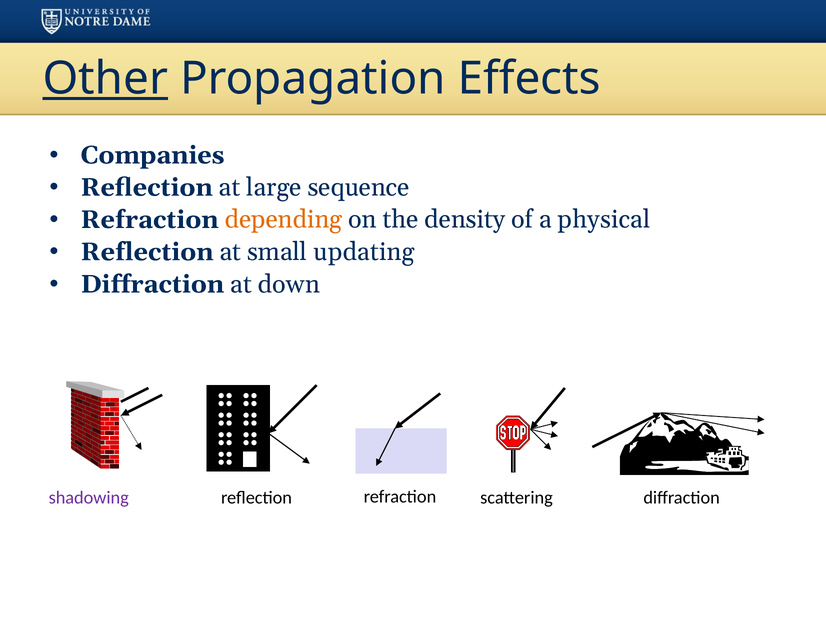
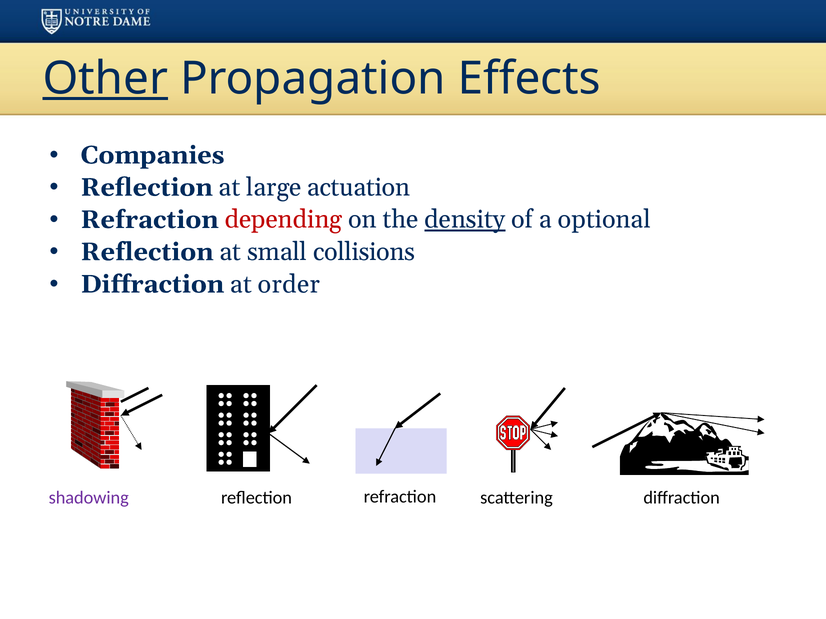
sequence: sequence -> actuation
depending colour: orange -> red
density underline: none -> present
physical: physical -> optional
updating: updating -> collisions
down: down -> order
